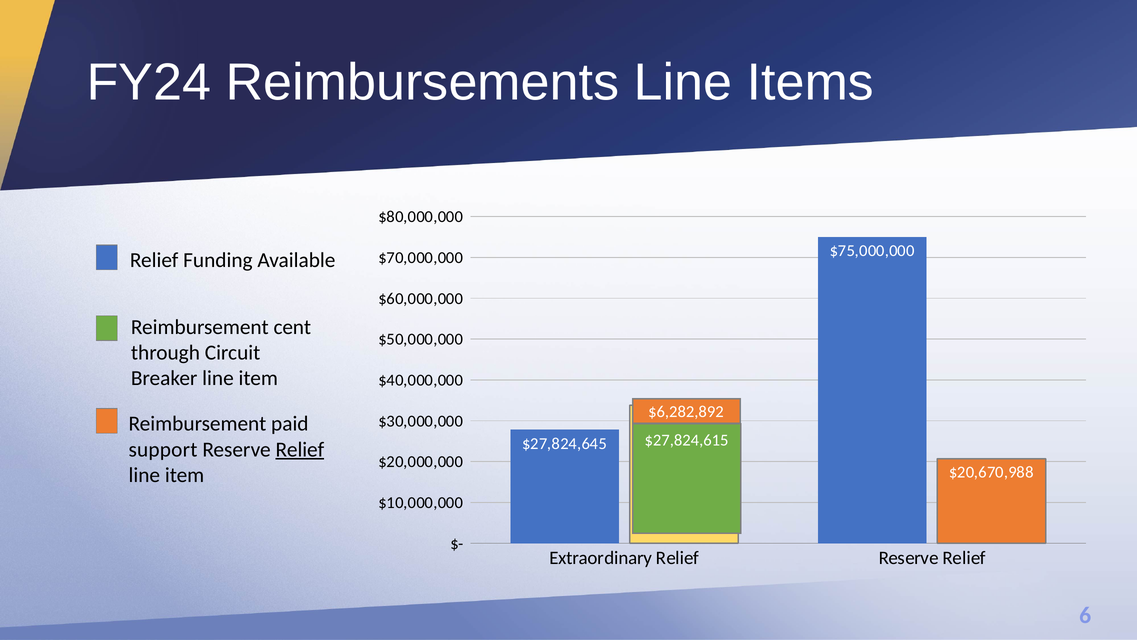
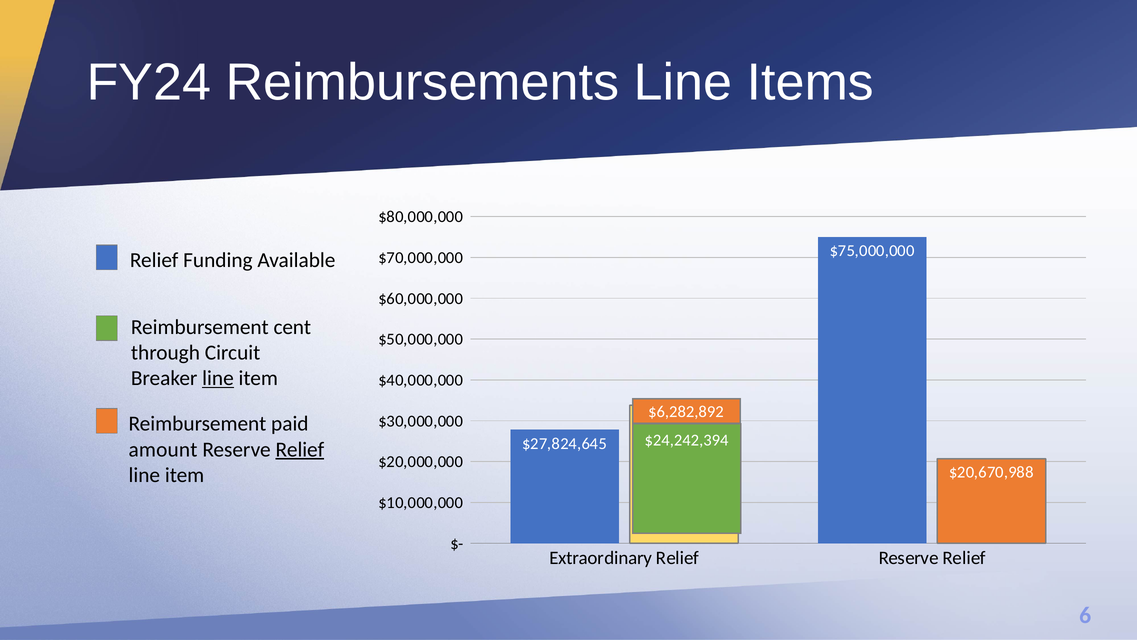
line at (218, 378) underline: none -> present
$27,824,615: $27,824,615 -> $24,242,394
support: support -> amount
